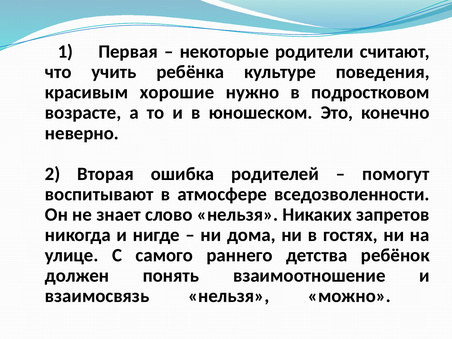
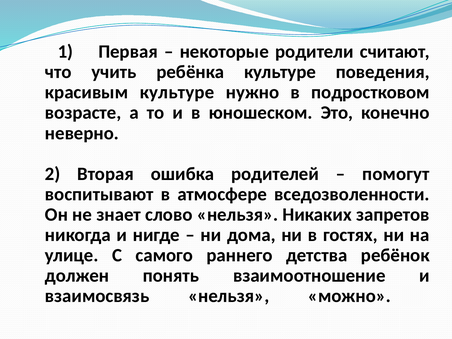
красивым хорошие: хорошие -> культуре
